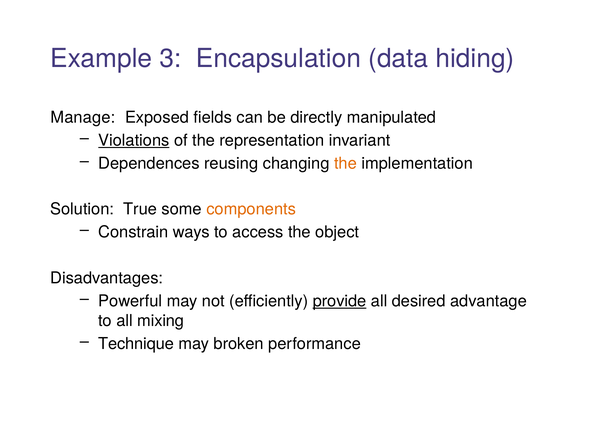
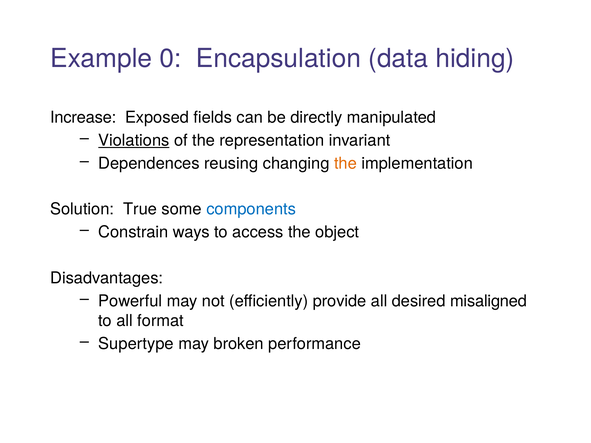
3: 3 -> 0
Manage: Manage -> Increase
components colour: orange -> blue
provide underline: present -> none
advantage: advantage -> misaligned
mixing: mixing -> format
Technique: Technique -> Supertype
